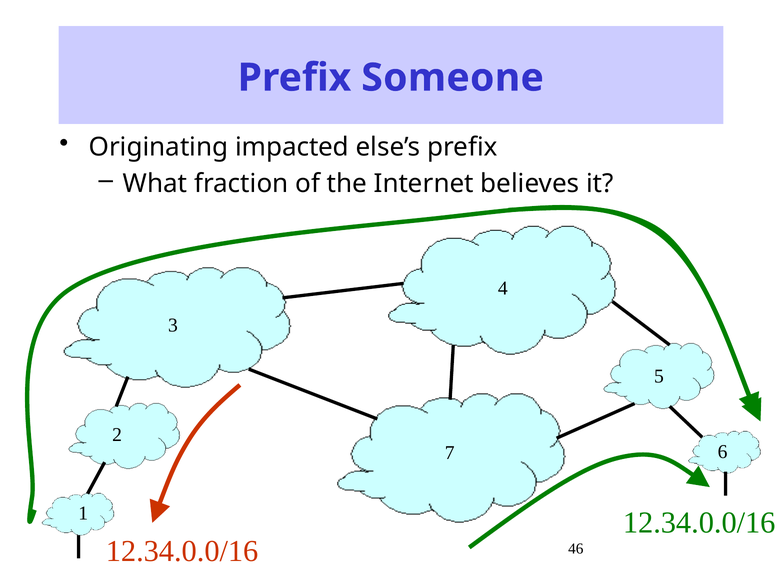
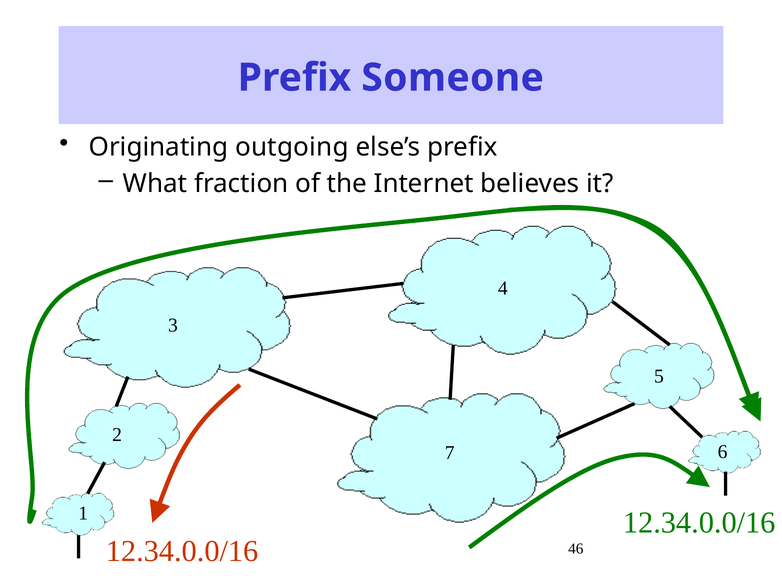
impacted: impacted -> outgoing
